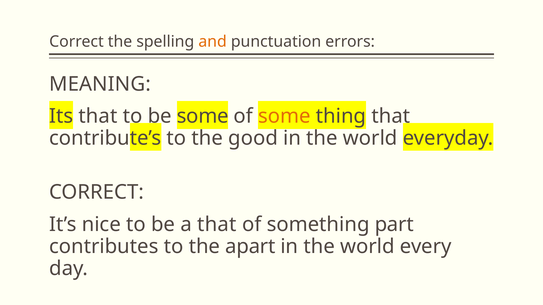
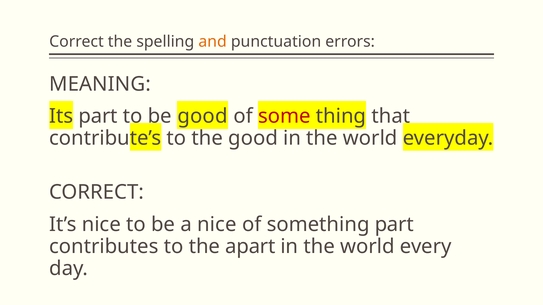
Its that: that -> part
some at (203, 116): some -> good
some at (284, 116) colour: orange -> red
a that: that -> nice
